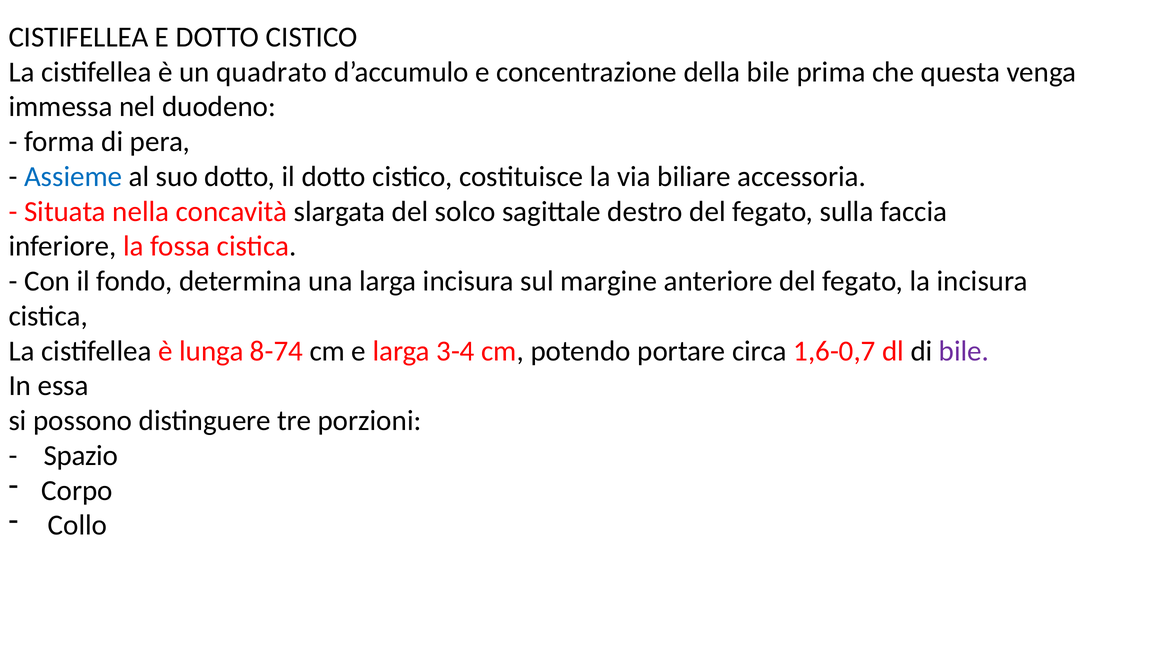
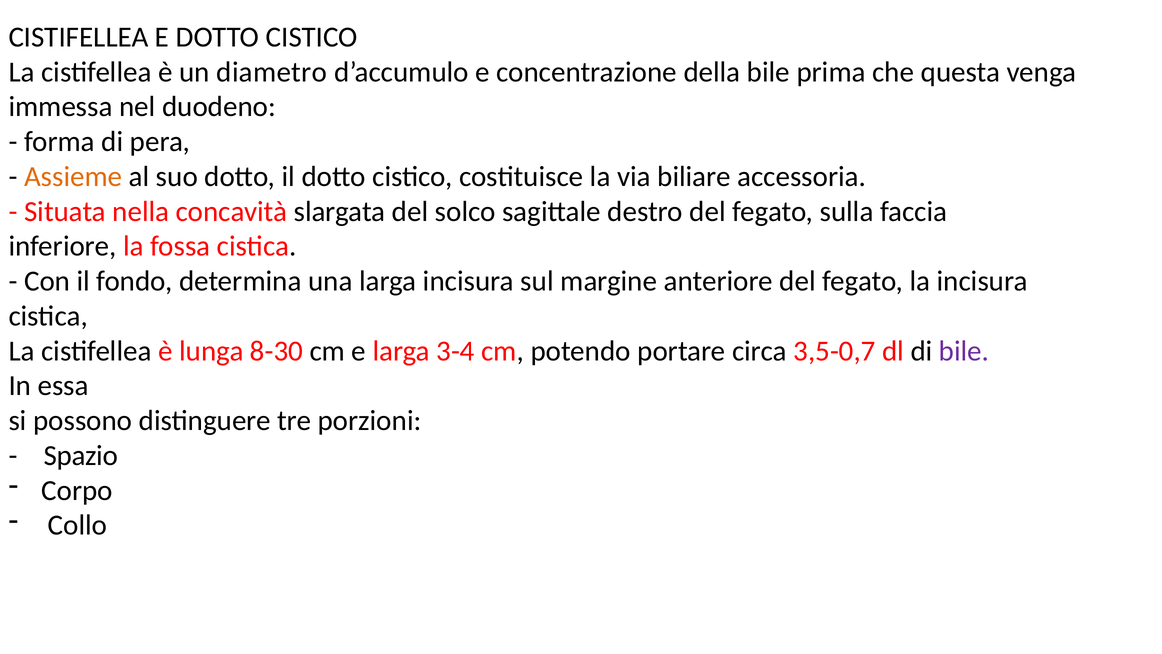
quadrato: quadrato -> diametro
Assieme colour: blue -> orange
8-74: 8-74 -> 8-30
1,6-0,7: 1,6-0,7 -> 3,5-0,7
